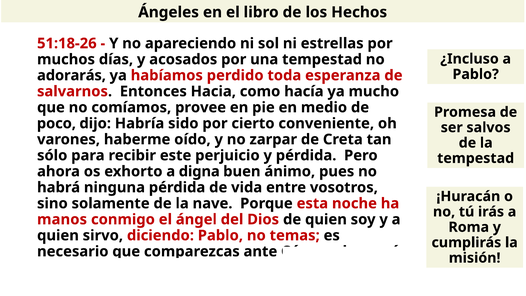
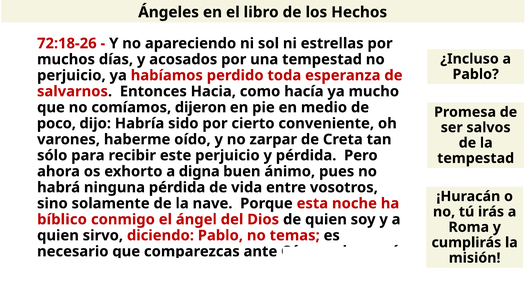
51:18-26: 51:18-26 -> 72:18-26
adorarás at (71, 75): adorarás -> perjuicio
provee: provee -> dijeron
manos: manos -> bíblico
